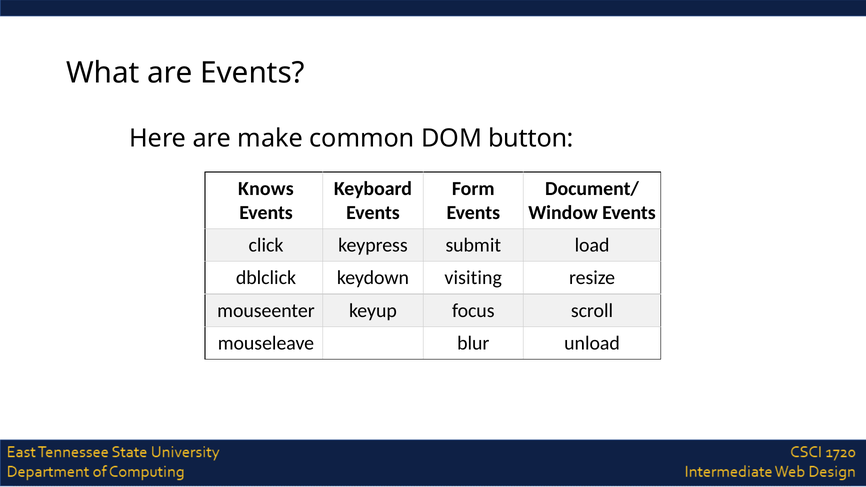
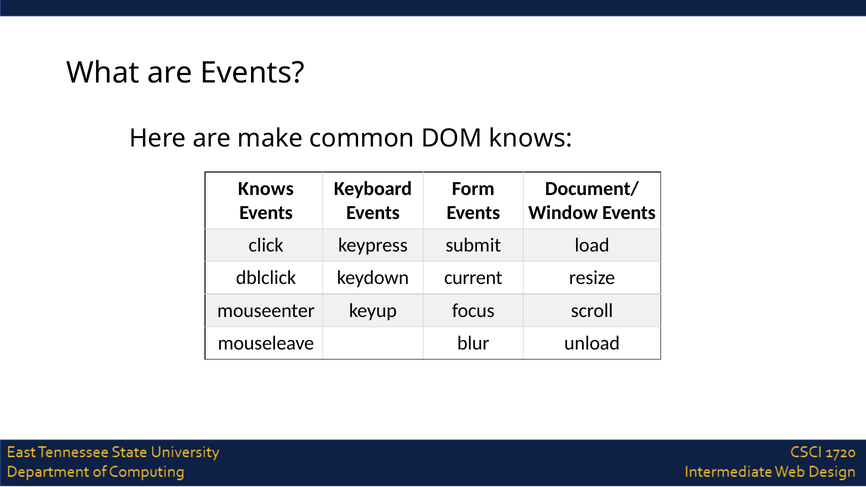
DOM button: button -> knows
visiting: visiting -> current
